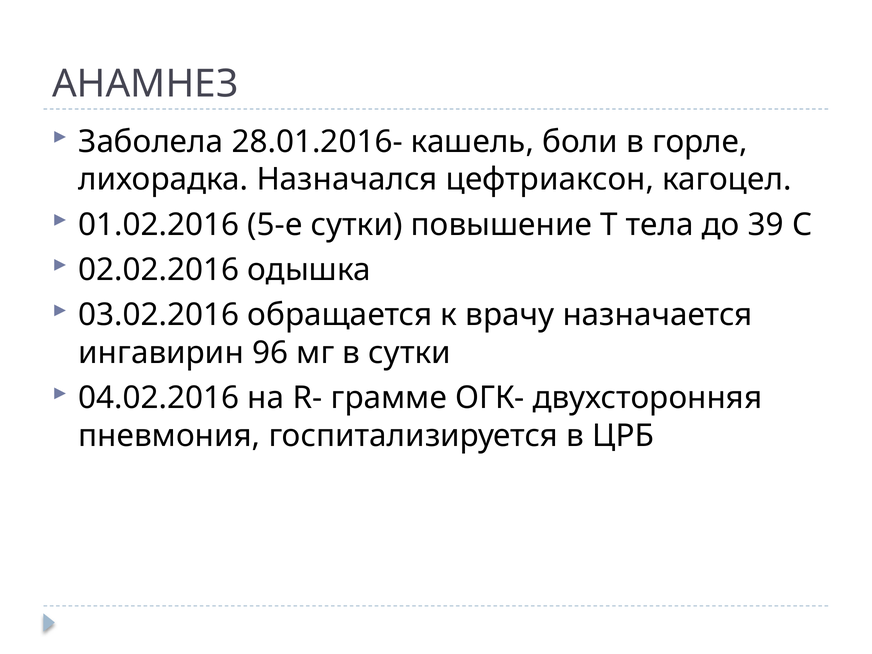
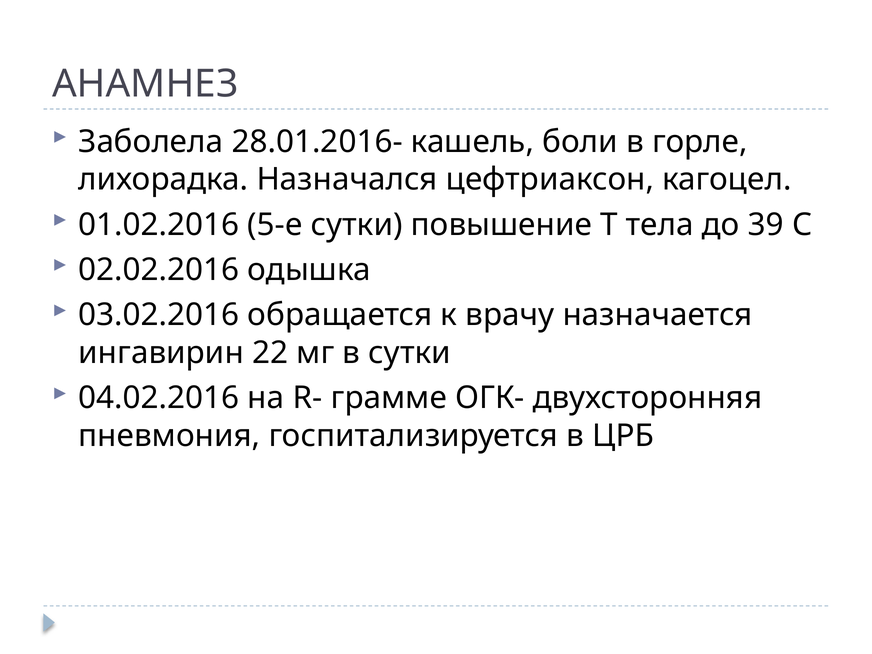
96: 96 -> 22
